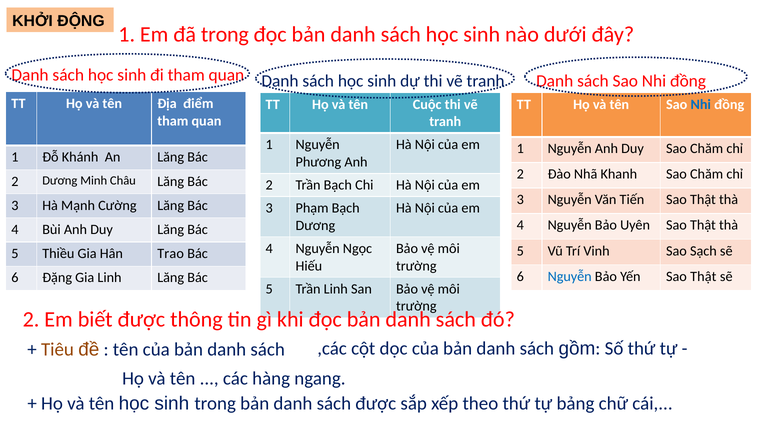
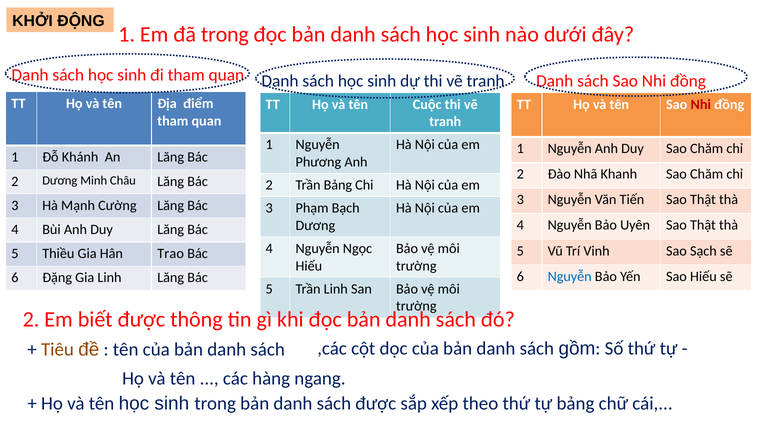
Nhi at (701, 105) colour: blue -> red
Trần Bạch: Bạch -> Bảng
Yến Sao Thật: Thật -> Hiếu
